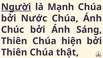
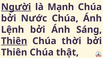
Chúc: Chúc -> Lệnh
Thiên at (14, 41) underline: none -> present
hiện: hiện -> thời
